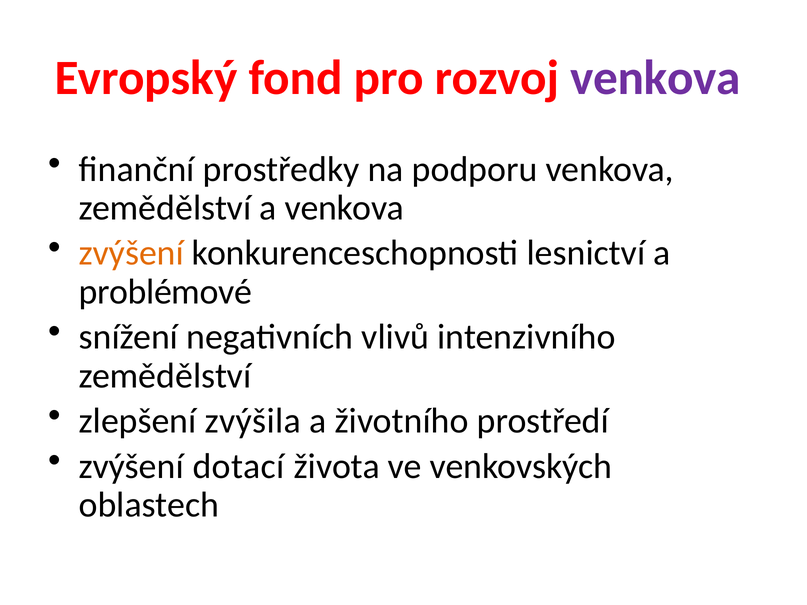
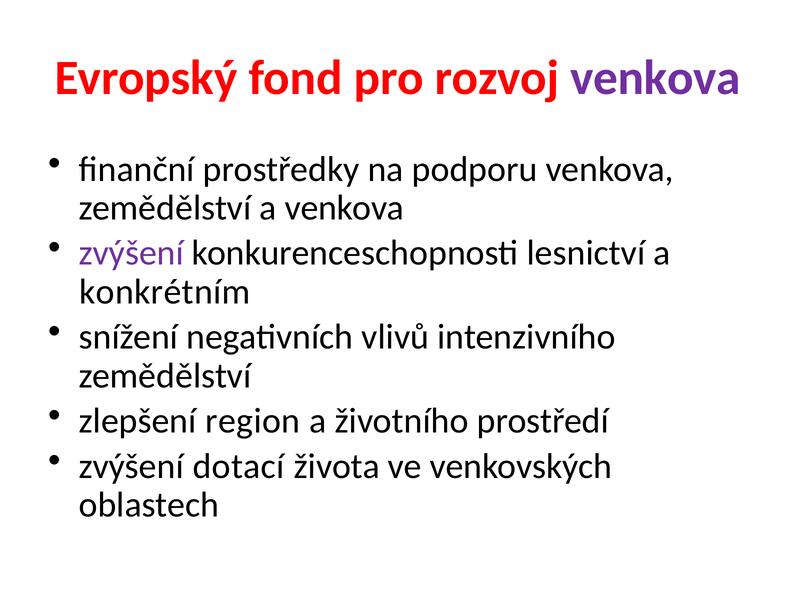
zvýšení at (131, 253) colour: orange -> purple
problémové: problémové -> konkrétním
zvýšila: zvýšila -> region
